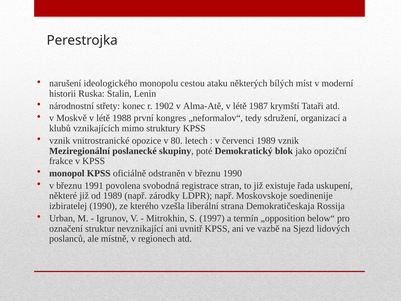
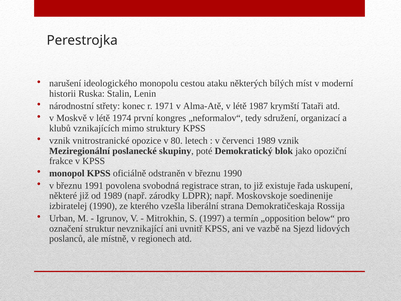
1902: 1902 -> 1971
1988: 1988 -> 1974
